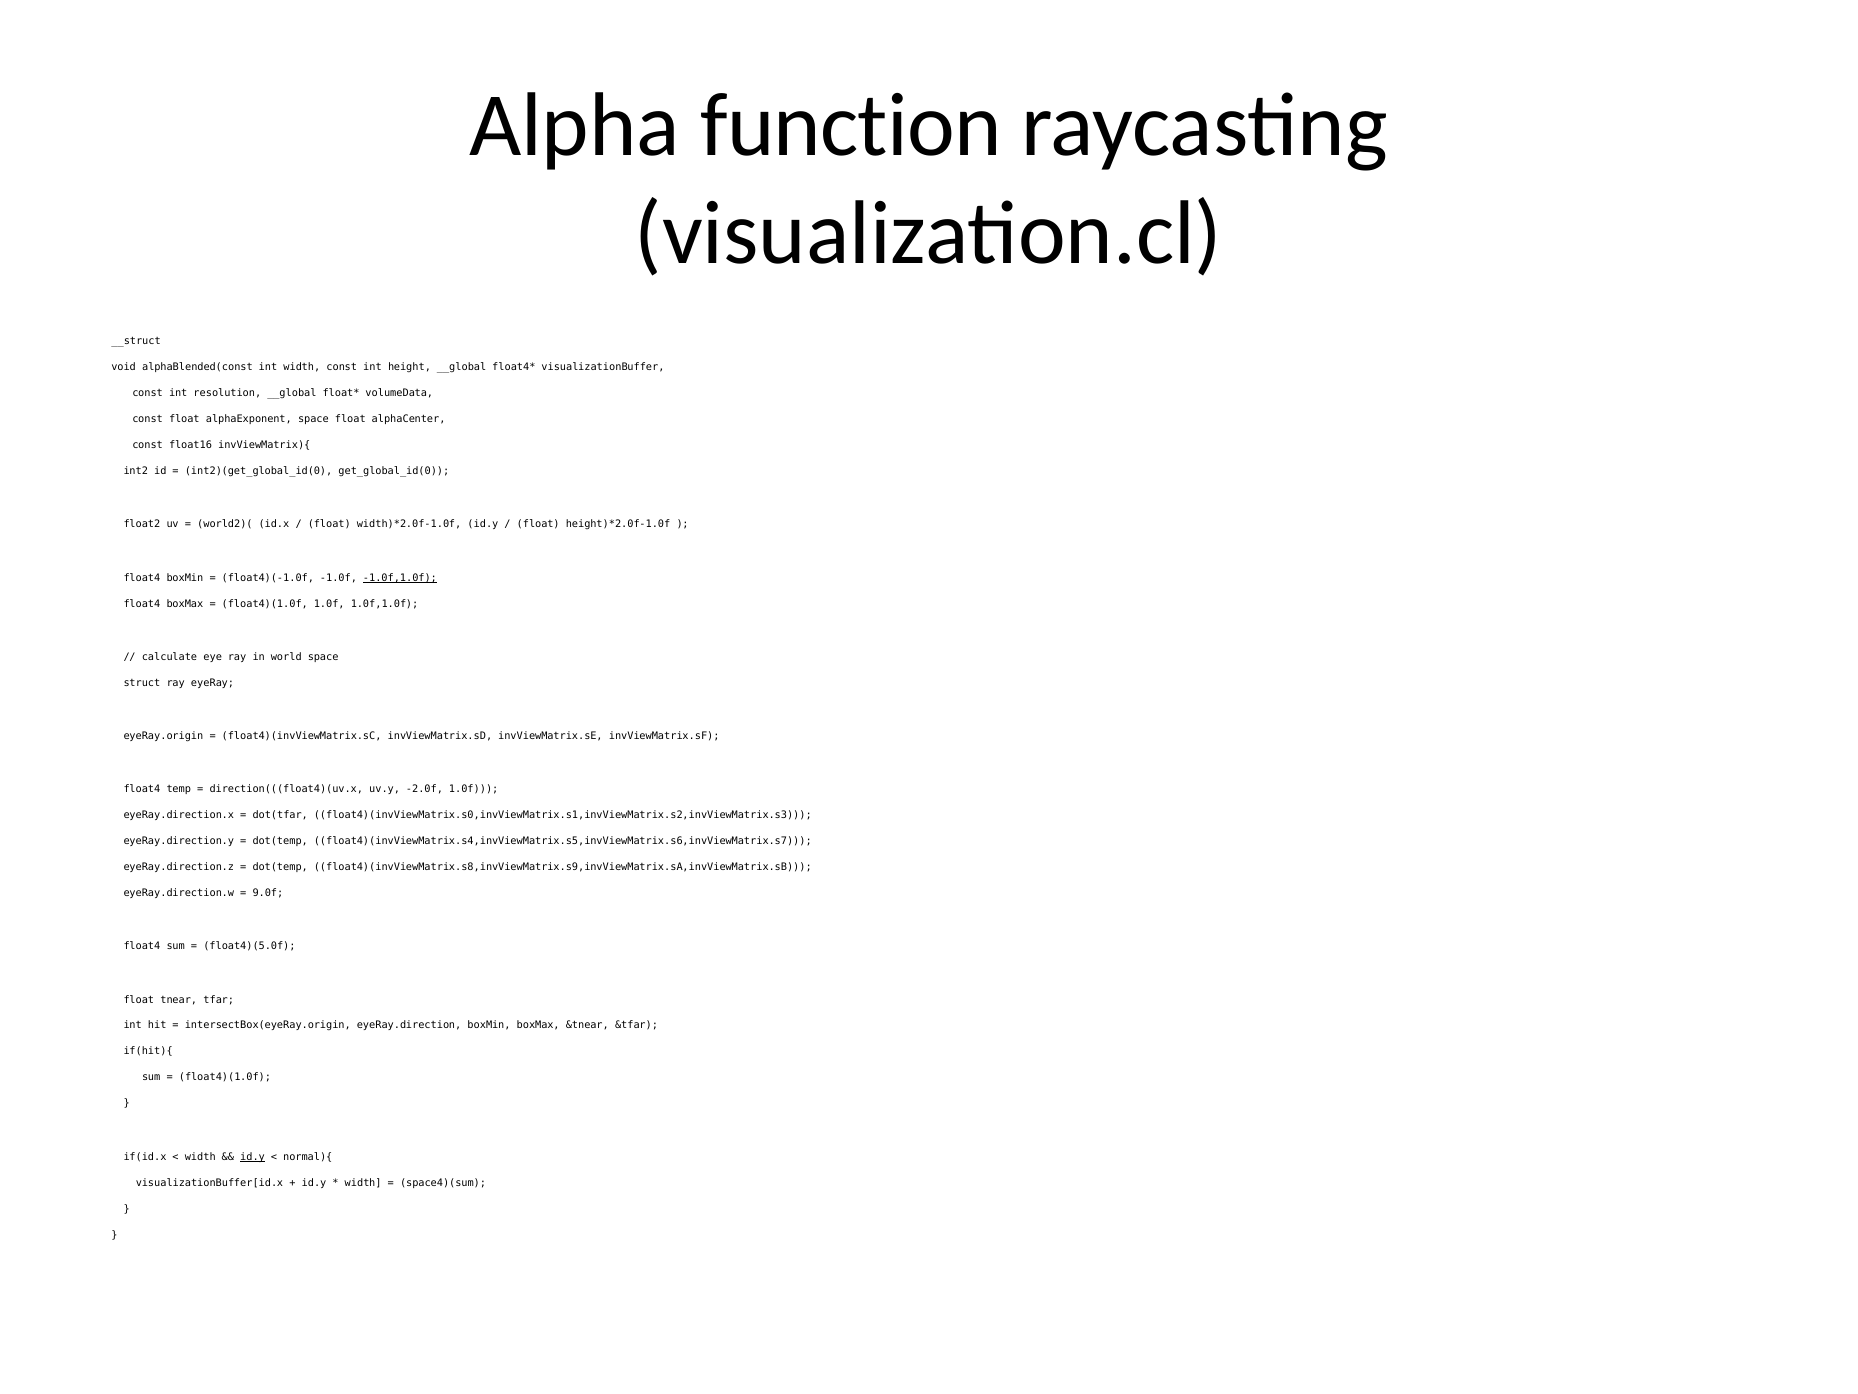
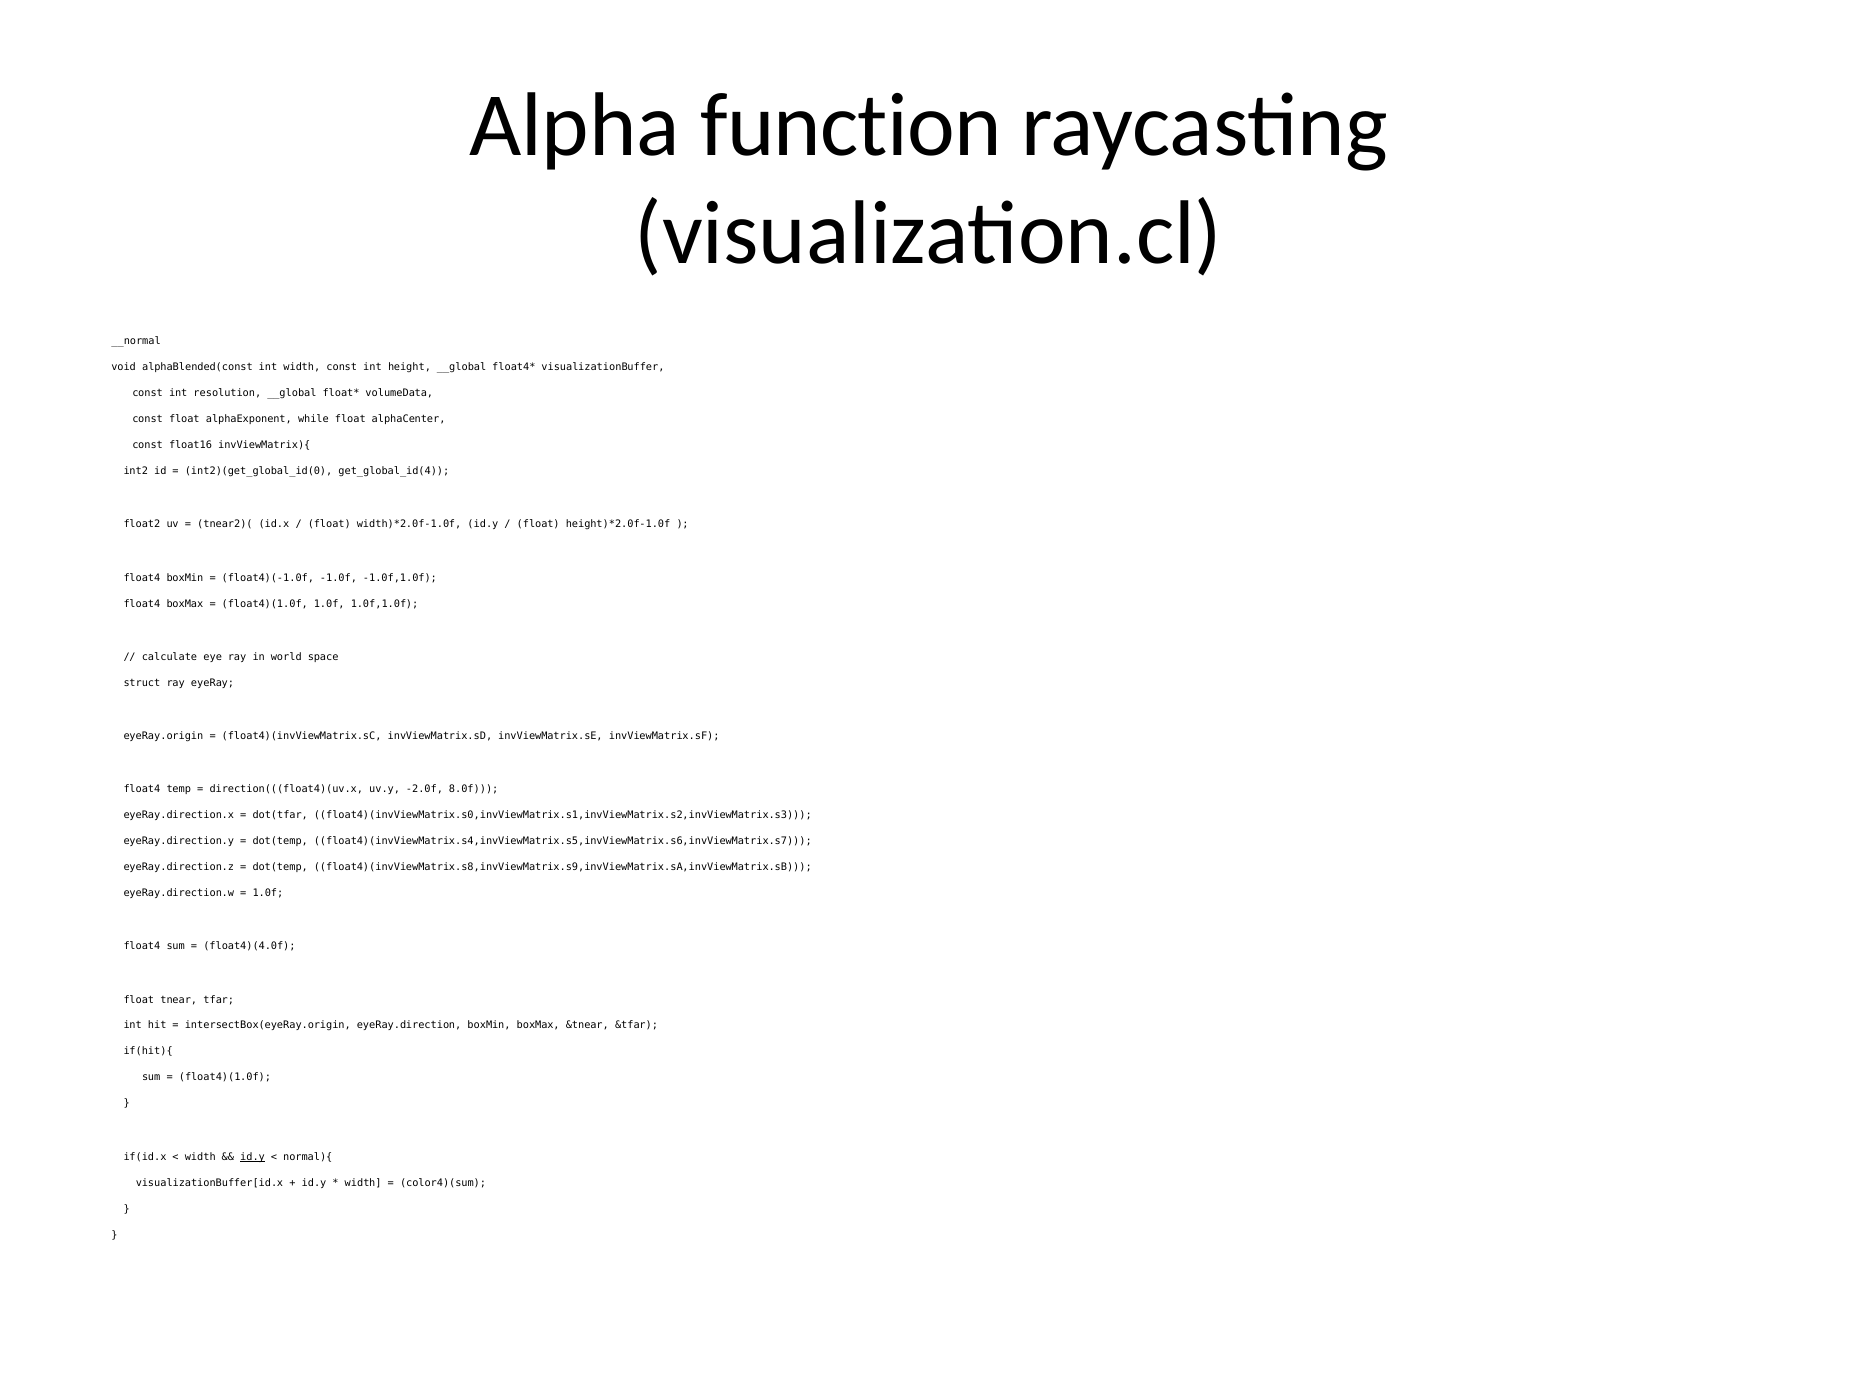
__struct: __struct -> __normal
alphaExponent space: space -> while
get_global_id(0: get_global_id(0 -> get_global_id(4
world2)(: world2)( -> tnear2)(
-1.0f,1.0f underline: present -> none
-2.0f 1.0f: 1.0f -> 8.0f
9.0f at (268, 893): 9.0f -> 1.0f
float4)(5.0f: float4)(5.0f -> float4)(4.0f
space4)(sum: space4)(sum -> color4)(sum
